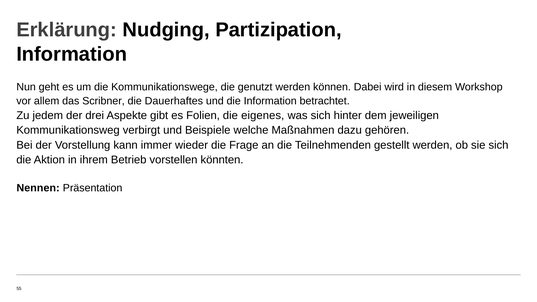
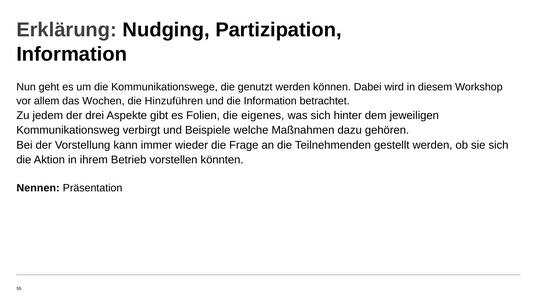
Scribner: Scribner -> Wochen
Dauerhaftes: Dauerhaftes -> Hinzuführen
